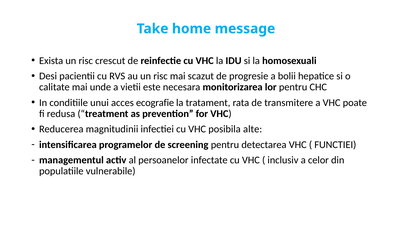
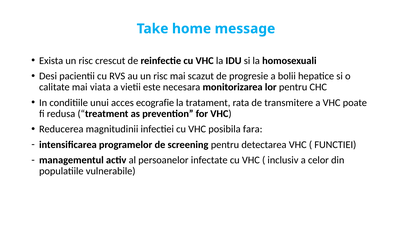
unde: unde -> viata
alte: alte -> fara
